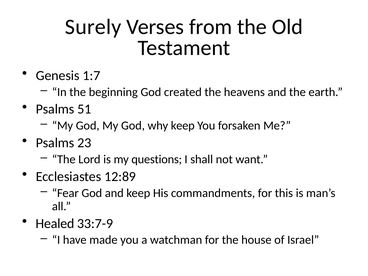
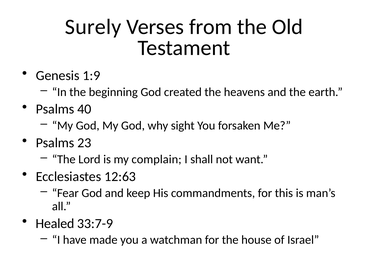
1:7: 1:7 -> 1:9
51: 51 -> 40
why keep: keep -> sight
questions: questions -> complain
12:89: 12:89 -> 12:63
